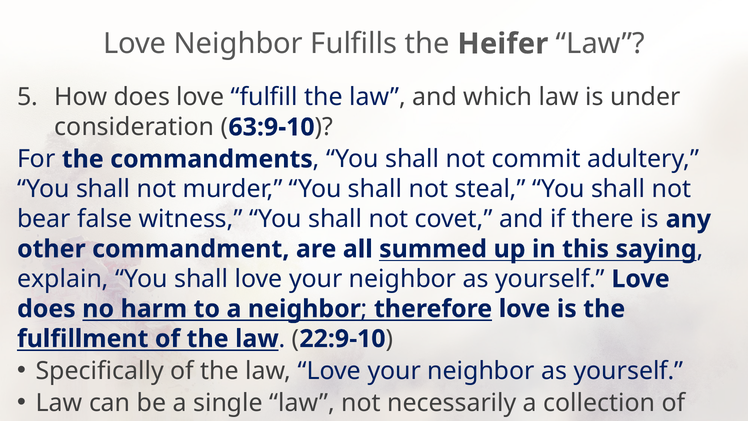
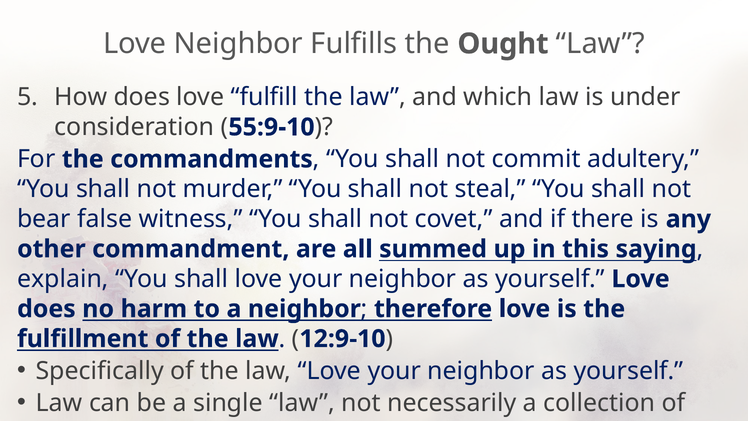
Heifer: Heifer -> Ought
63:9-10: 63:9-10 -> 55:9-10
22:9-10: 22:9-10 -> 12:9-10
